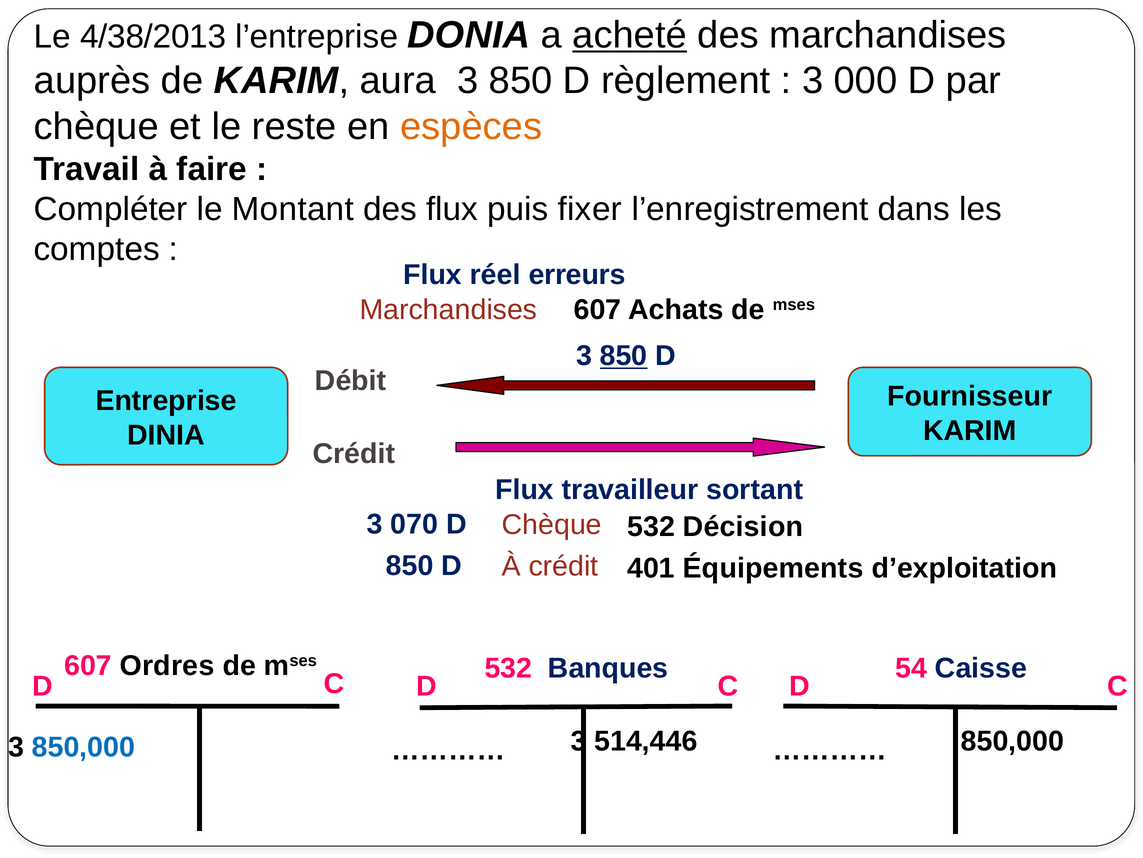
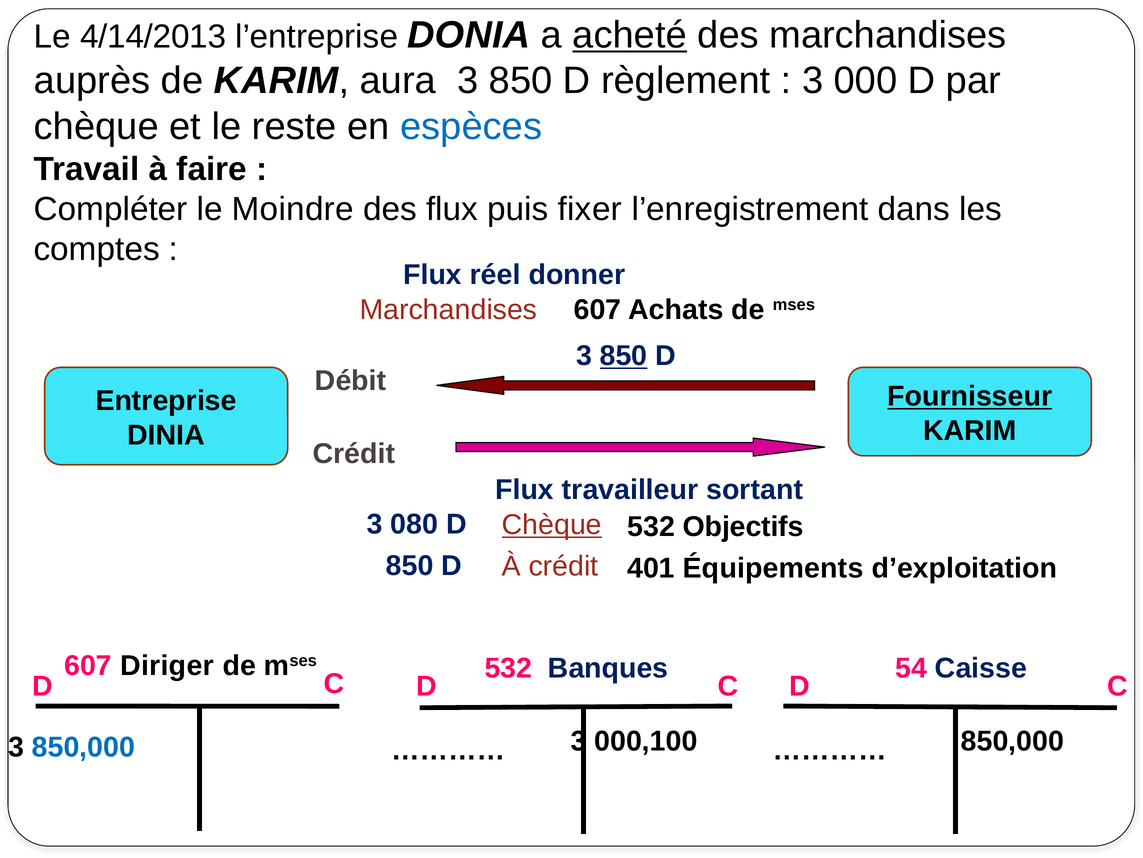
4/38/2013: 4/38/2013 -> 4/14/2013
espèces colour: orange -> blue
Montant: Montant -> Moindre
erreurs: erreurs -> donner
Fournisseur underline: none -> present
070: 070 -> 080
Chèque at (552, 524) underline: none -> present
Décision: Décision -> Objectifs
Ordres: Ordres -> Diriger
514,446: 514,446 -> 000,100
